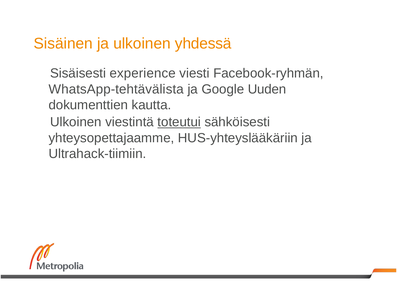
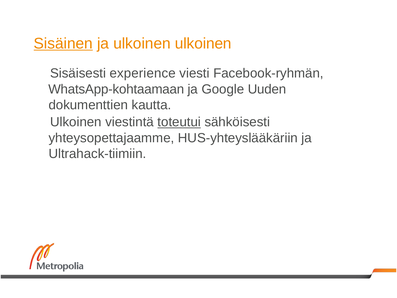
Sisäinen underline: none -> present
ulkoinen yhdessä: yhdessä -> ulkoinen
WhatsApp-tehtävälista: WhatsApp-tehtävälista -> WhatsApp-kohtaamaan
